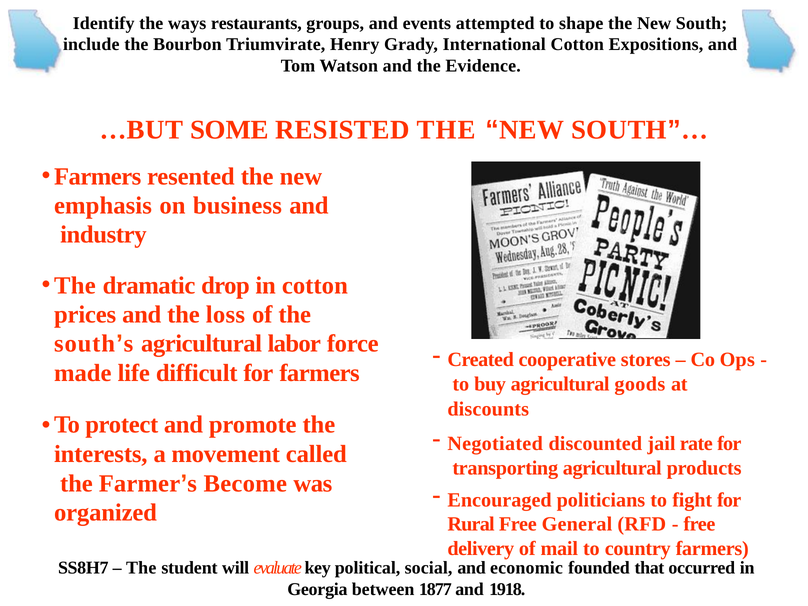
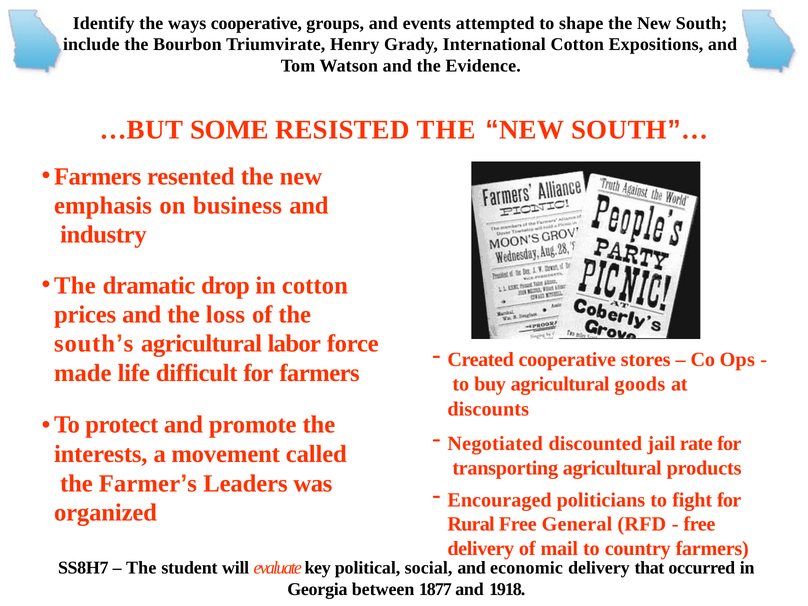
ways restaurants: restaurants -> cooperative
Become: Become -> Leaders
economic founded: founded -> delivery
